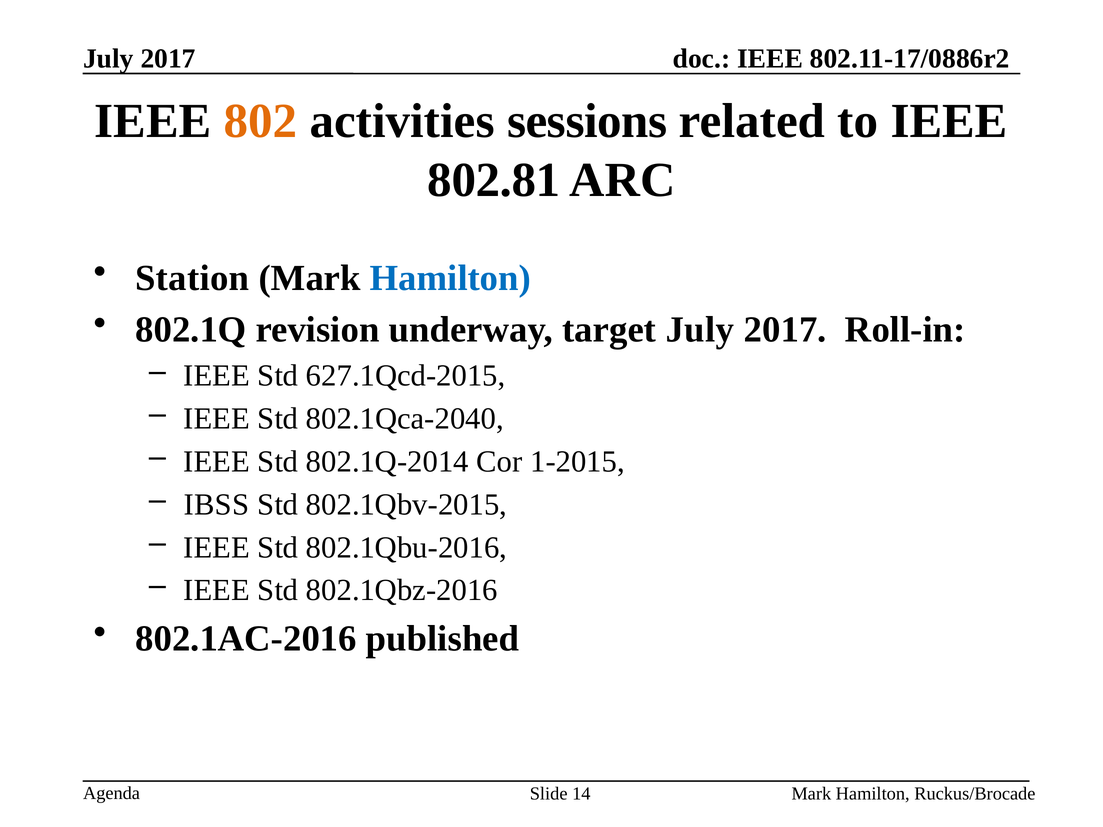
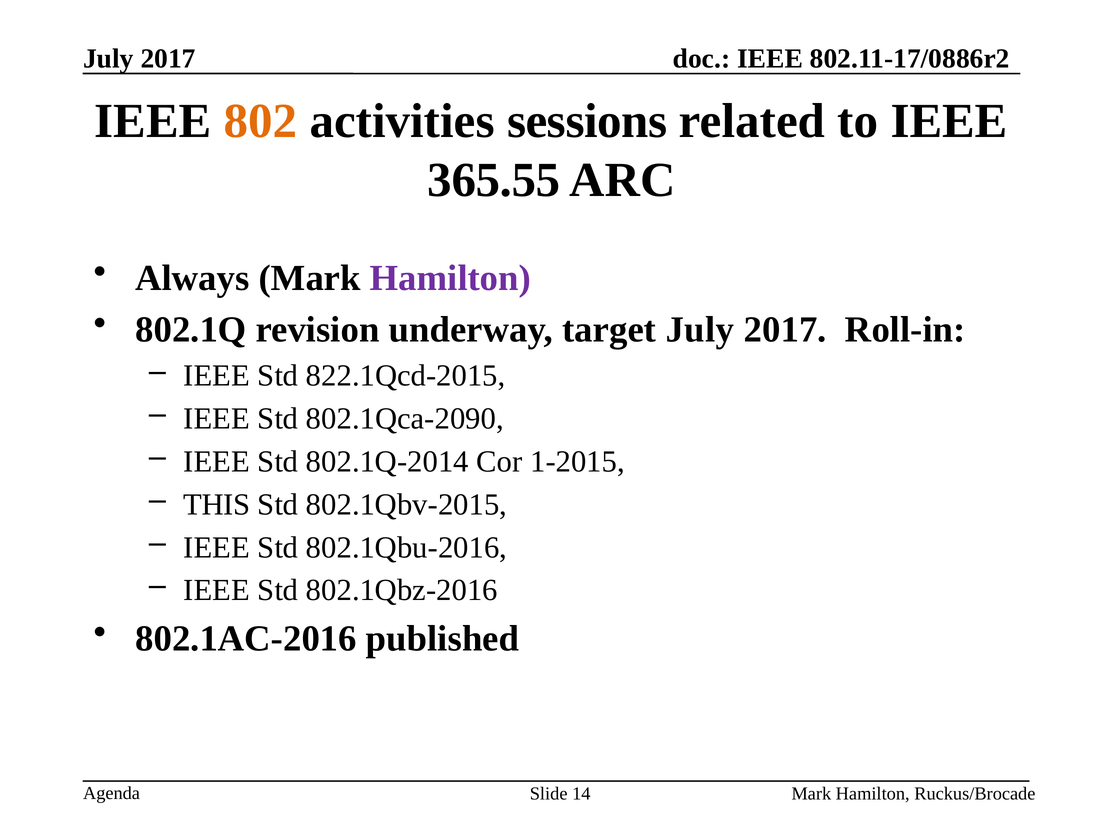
802.81: 802.81 -> 365.55
Station: Station -> Always
Hamilton at (450, 278) colour: blue -> purple
627.1Qcd-2015: 627.1Qcd-2015 -> 822.1Qcd-2015
802.1Qca-2040: 802.1Qca-2040 -> 802.1Qca-2090
IBSS: IBSS -> THIS
